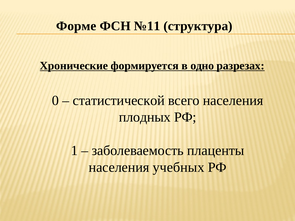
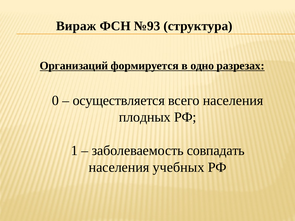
Форме: Форме -> Вираж
№11: №11 -> №93
Хронические: Хронические -> Организаций
статистической: статистической -> осуществляется
плаценты: плаценты -> совпадать
